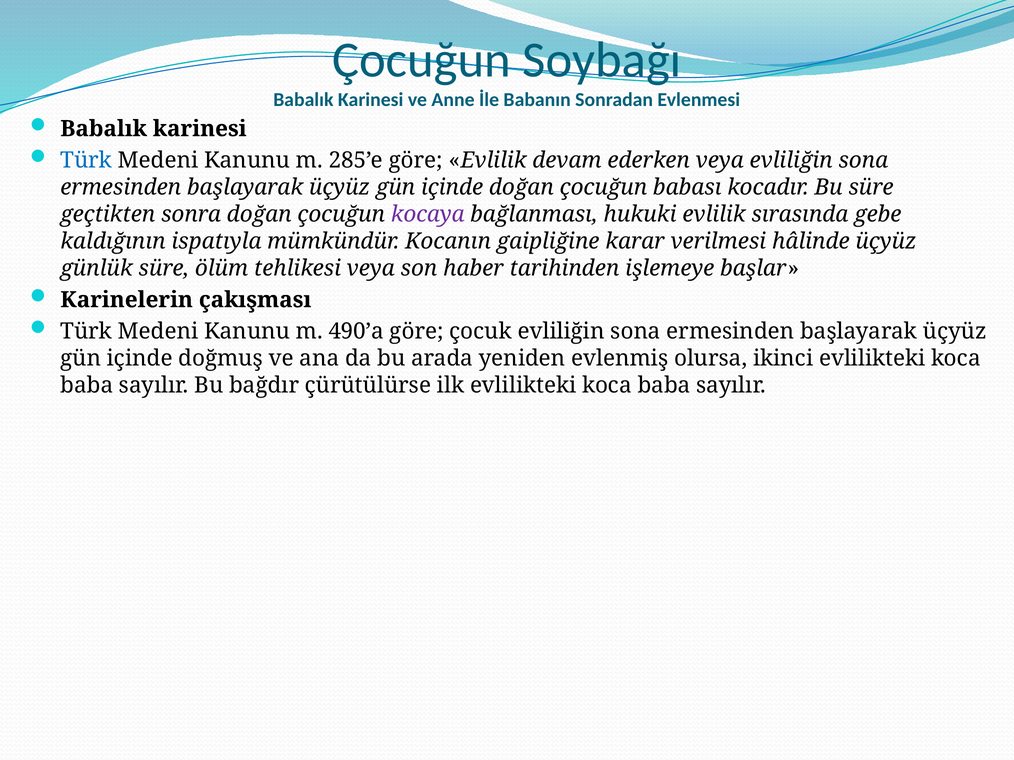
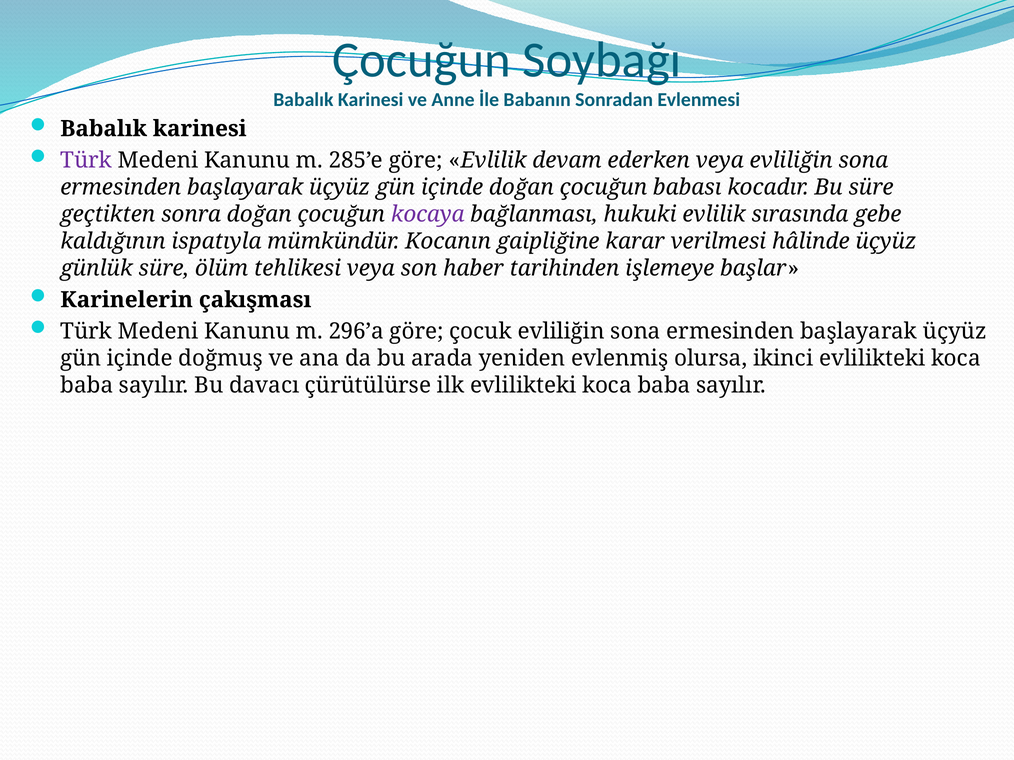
Türk at (86, 160) colour: blue -> purple
490’a: 490’a -> 296’a
bağdır: bağdır -> davacı
